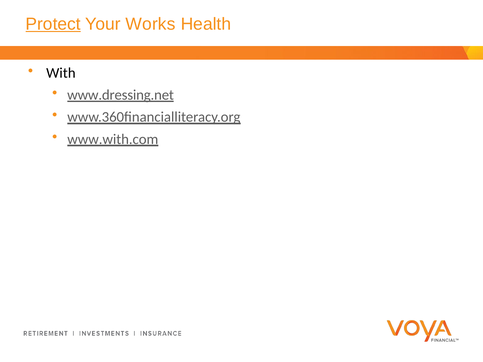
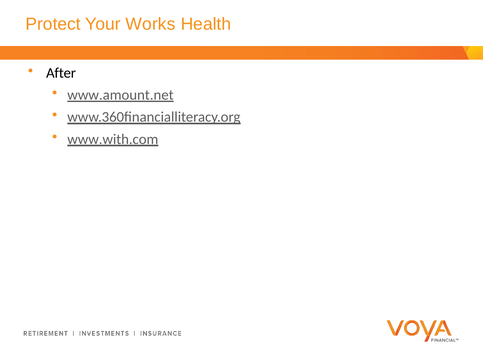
Protect underline: present -> none
With: With -> After
www.dressing.net: www.dressing.net -> www.amount.net
